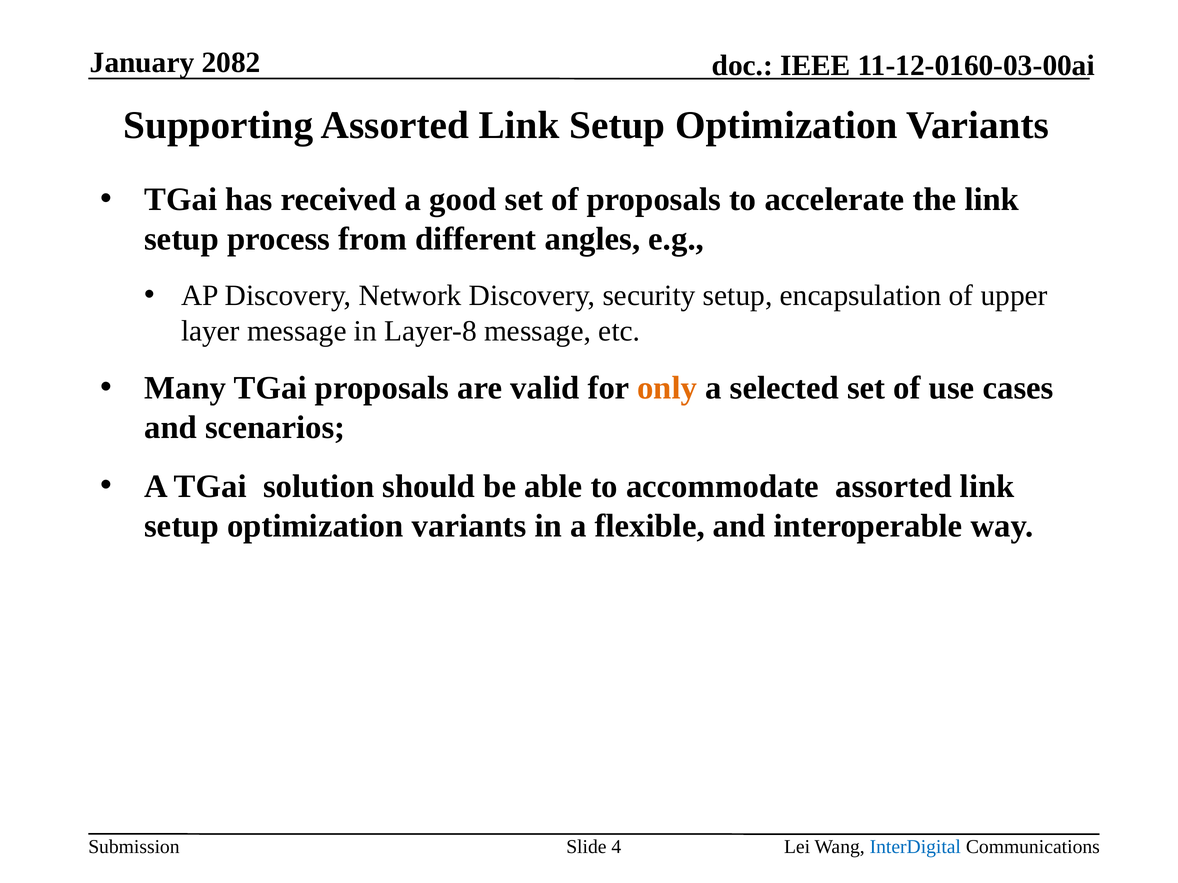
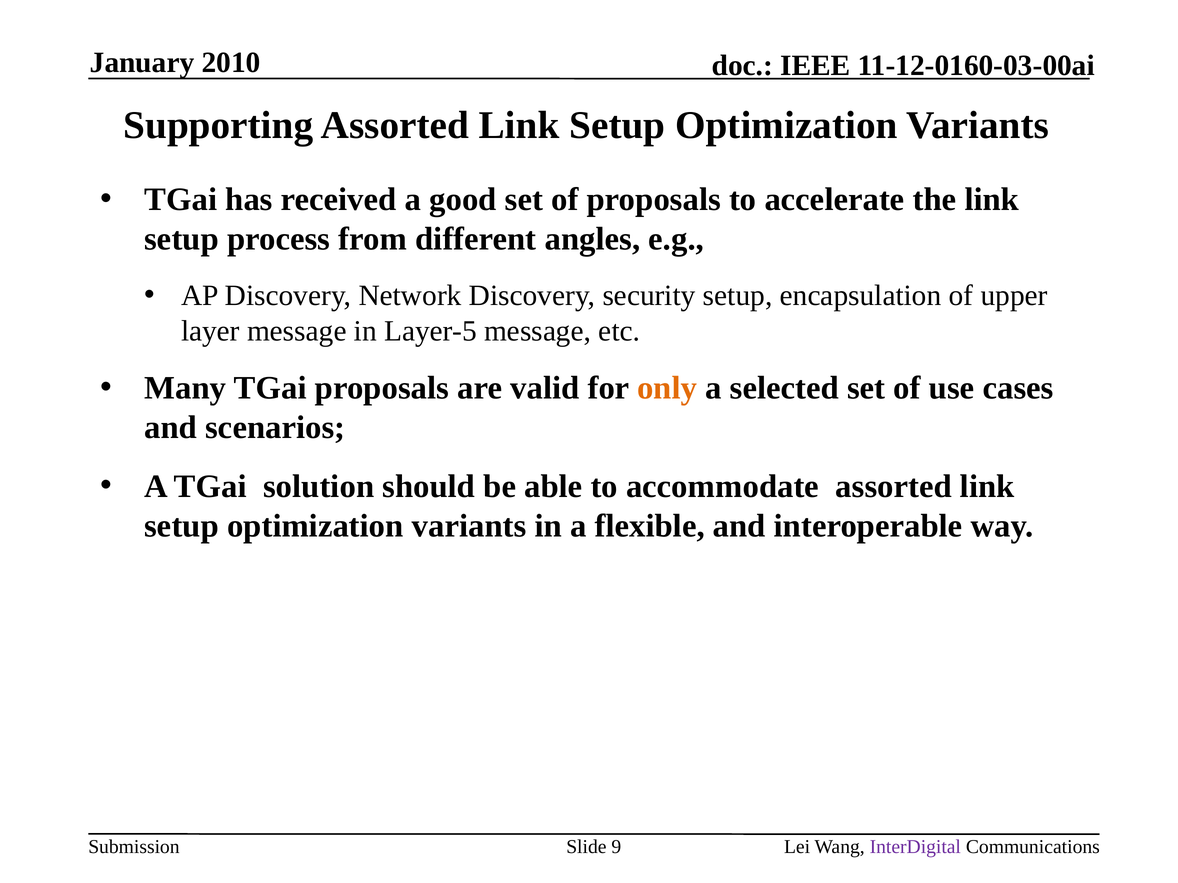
2082: 2082 -> 2010
Layer-8: Layer-8 -> Layer-5
4: 4 -> 9
InterDigital colour: blue -> purple
